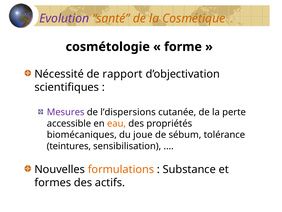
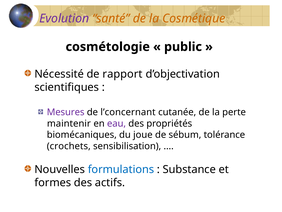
forme: forme -> public
l’dispersions: l’dispersions -> l’concernant
accessible: accessible -> maintenir
eau colour: orange -> purple
teintures: teintures -> crochets
formulations colour: orange -> blue
